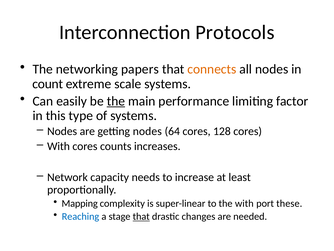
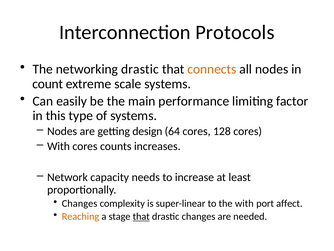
networking papers: papers -> drastic
the at (116, 101) underline: present -> none
getting nodes: nodes -> design
Mapping at (80, 203): Mapping -> Changes
these: these -> affect
Reaching colour: blue -> orange
